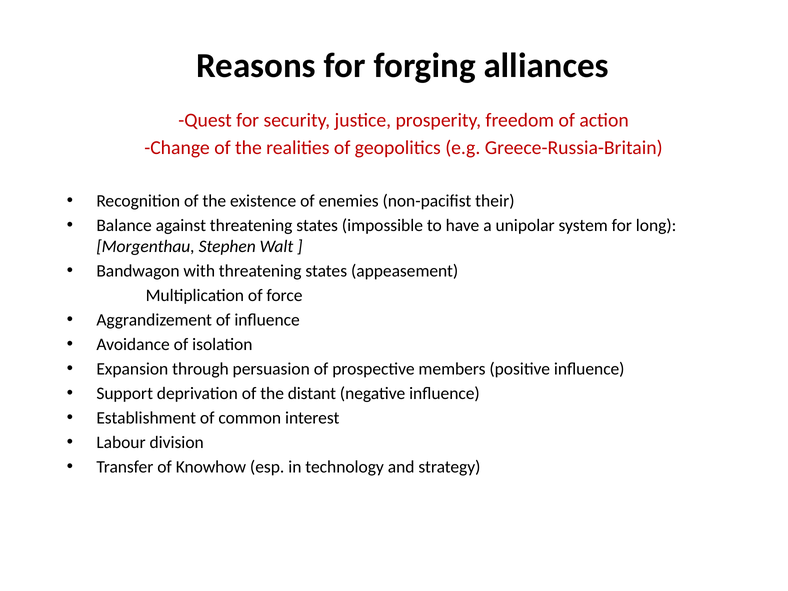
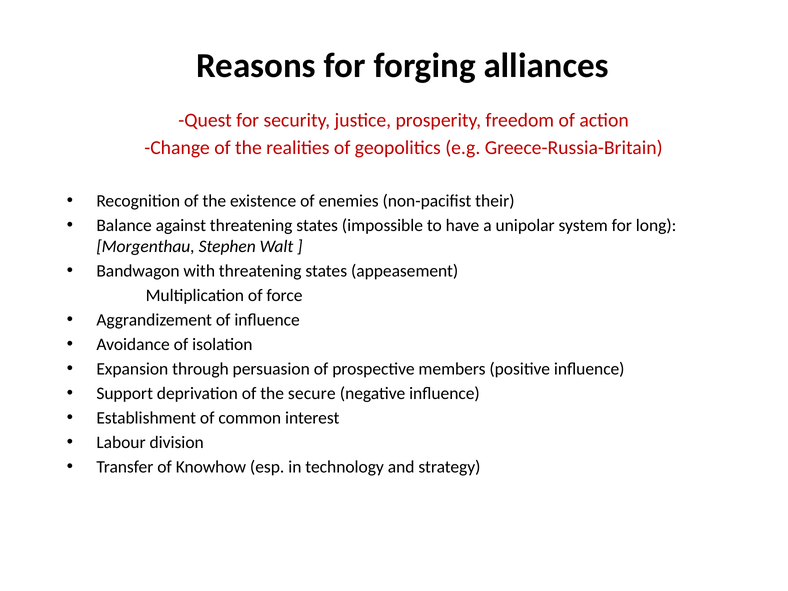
distant: distant -> secure
